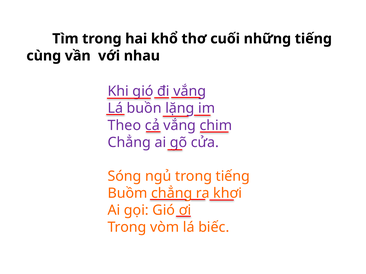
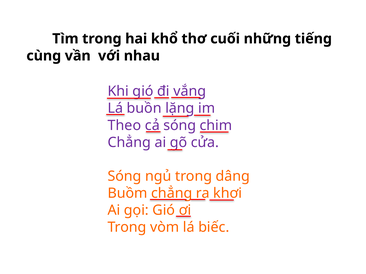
vắng at (180, 126): vắng -> sóng
trong tiếng: tiếng -> dâng
